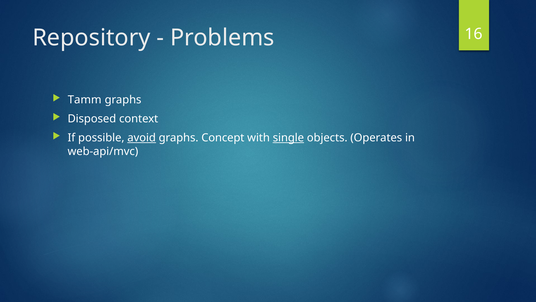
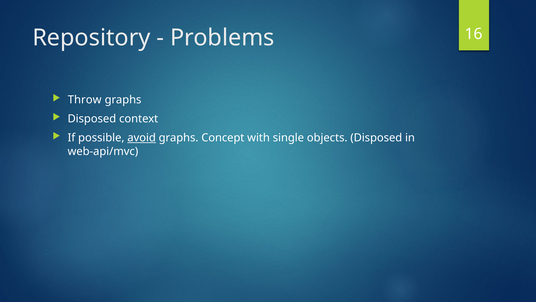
Tamm: Tamm -> Throw
single underline: present -> none
objects Operates: Operates -> Disposed
